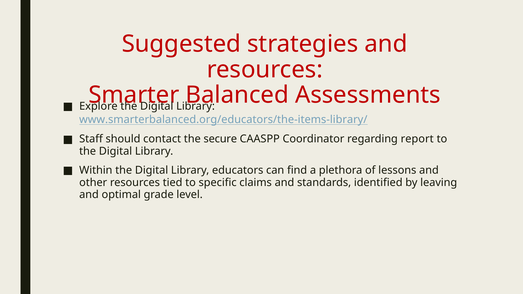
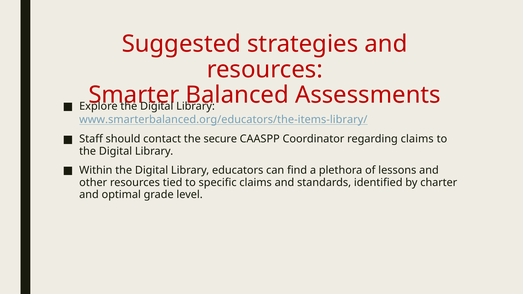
regarding report: report -> claims
leaving: leaving -> charter
